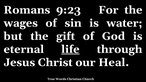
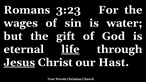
9:23: 9:23 -> 3:23
Jesus underline: none -> present
Heal: Heal -> Hast
